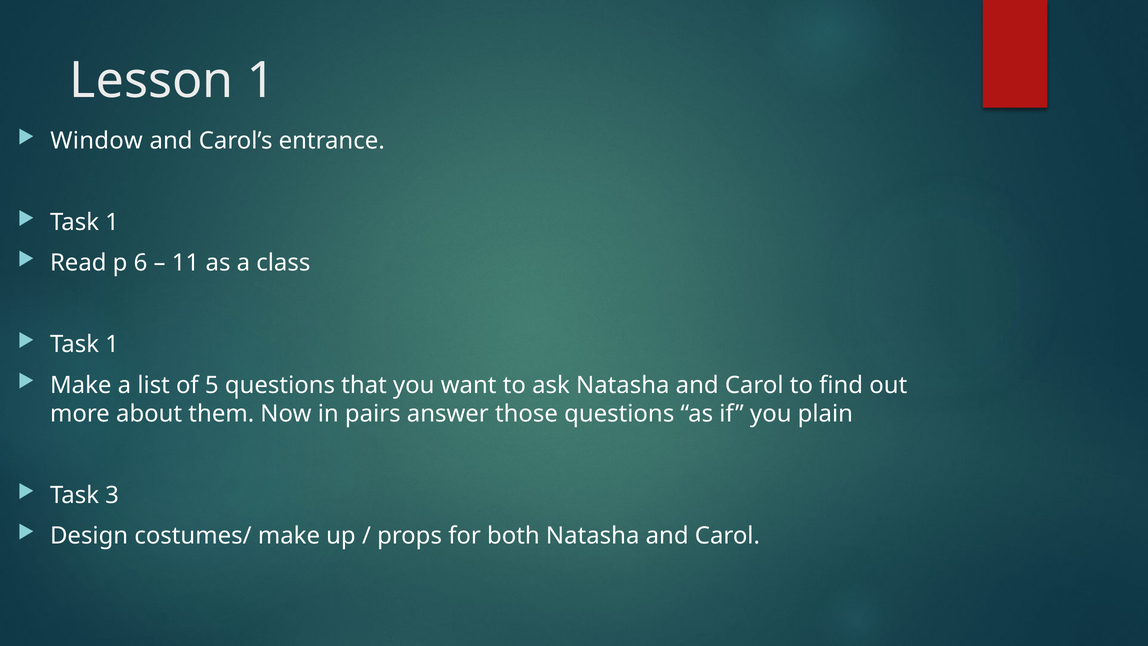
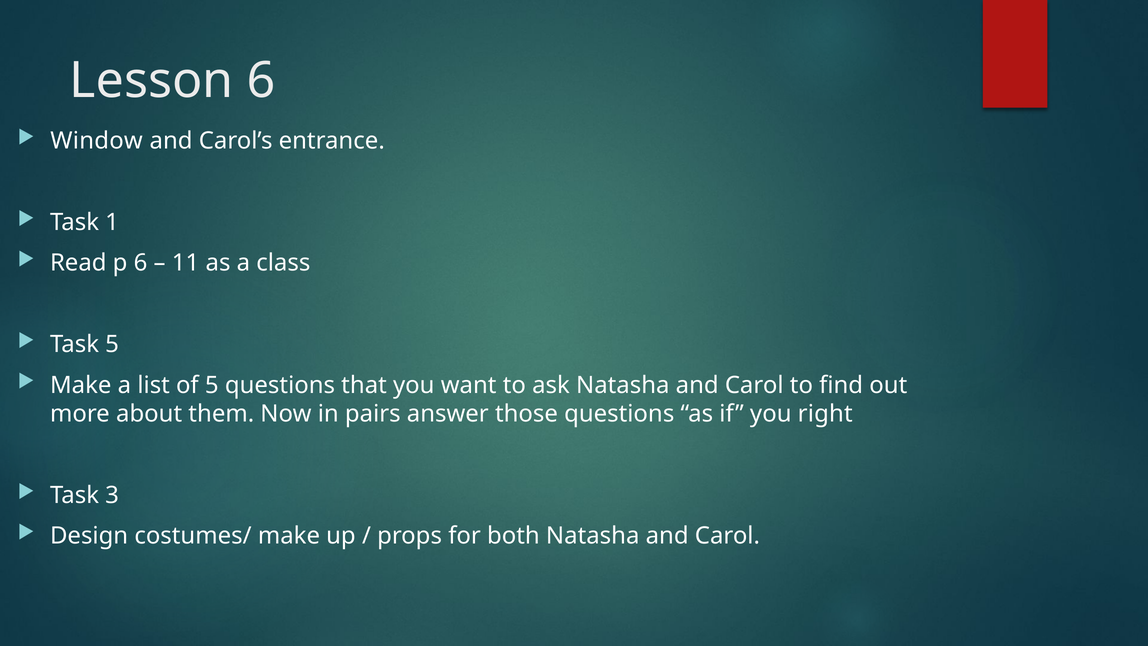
Lesson 1: 1 -> 6
1 at (112, 344): 1 -> 5
plain: plain -> right
